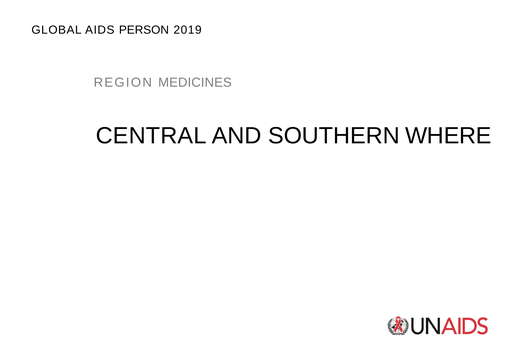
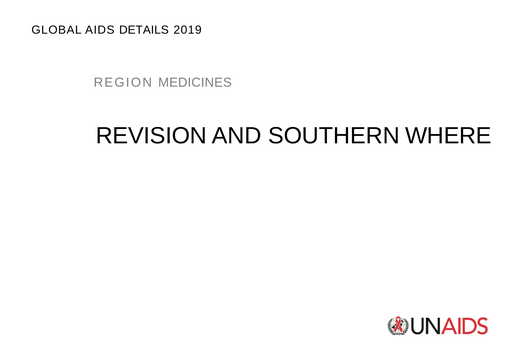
PERSON: PERSON -> DETAILS
CENTRAL: CENTRAL -> REVISION
